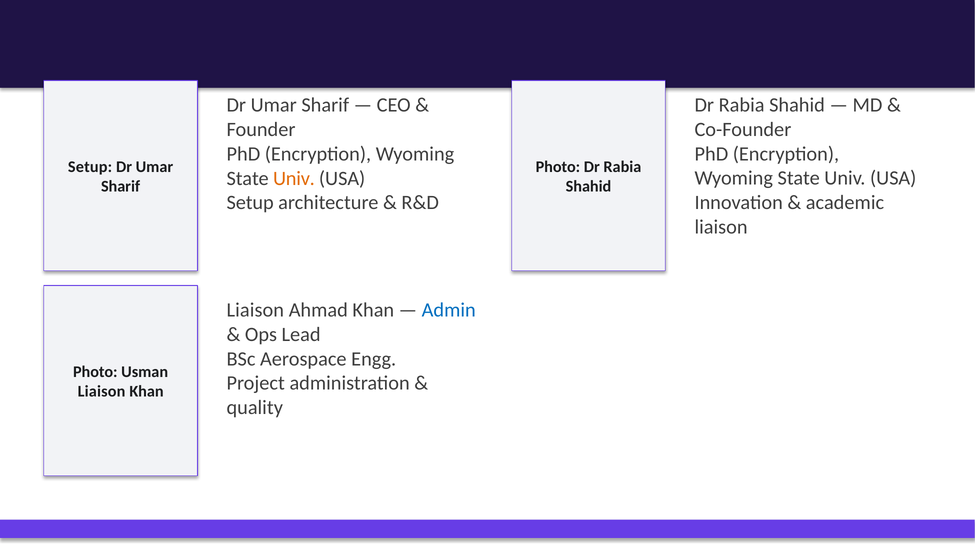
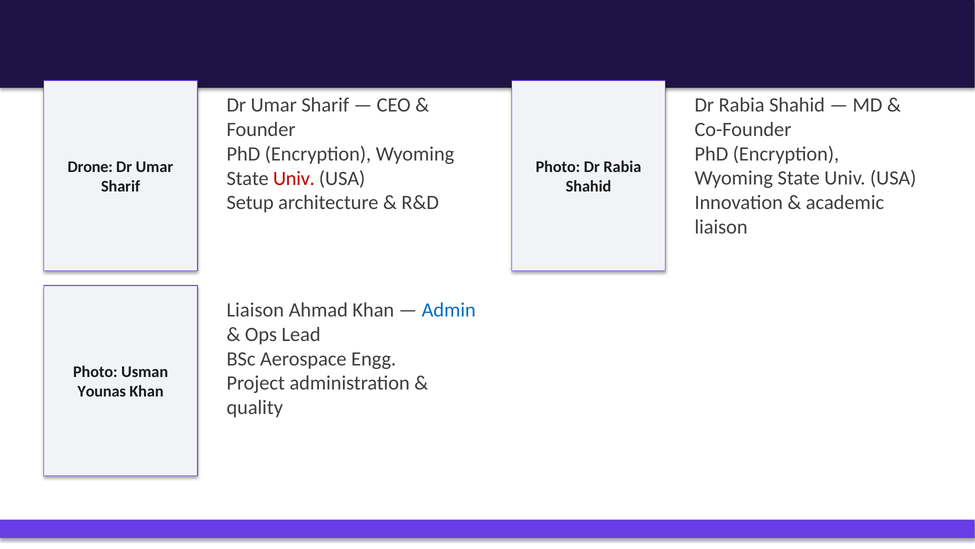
Setup at (90, 167): Setup -> Drone
Univ at (294, 178) colour: orange -> red
Liaison at (102, 391): Liaison -> Younas
